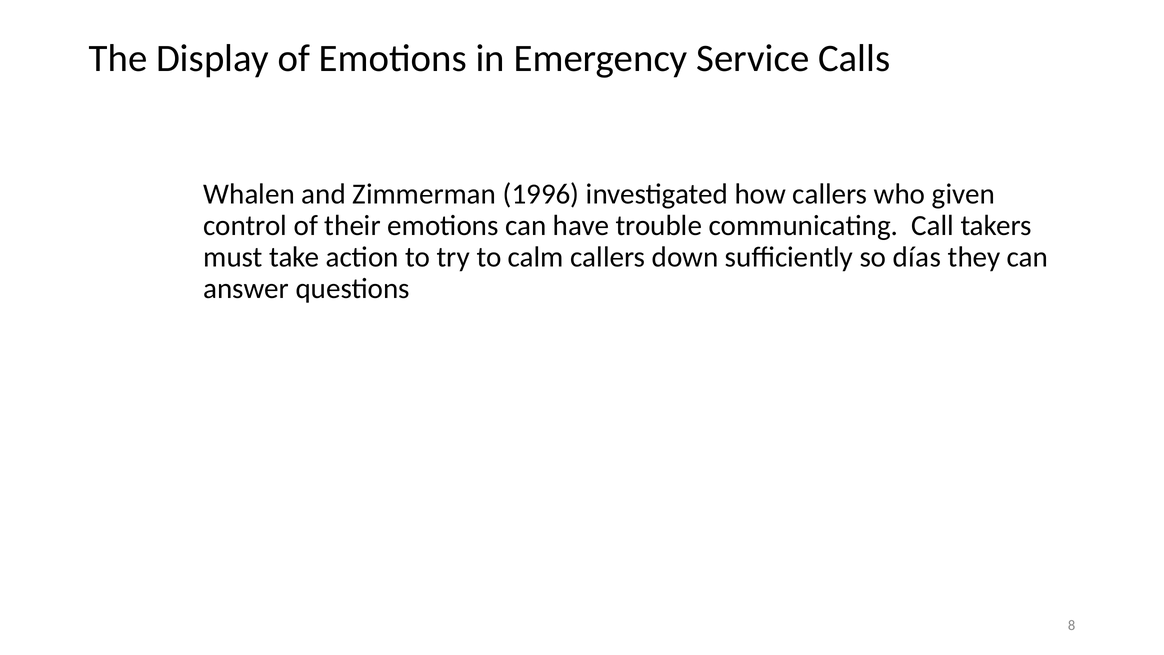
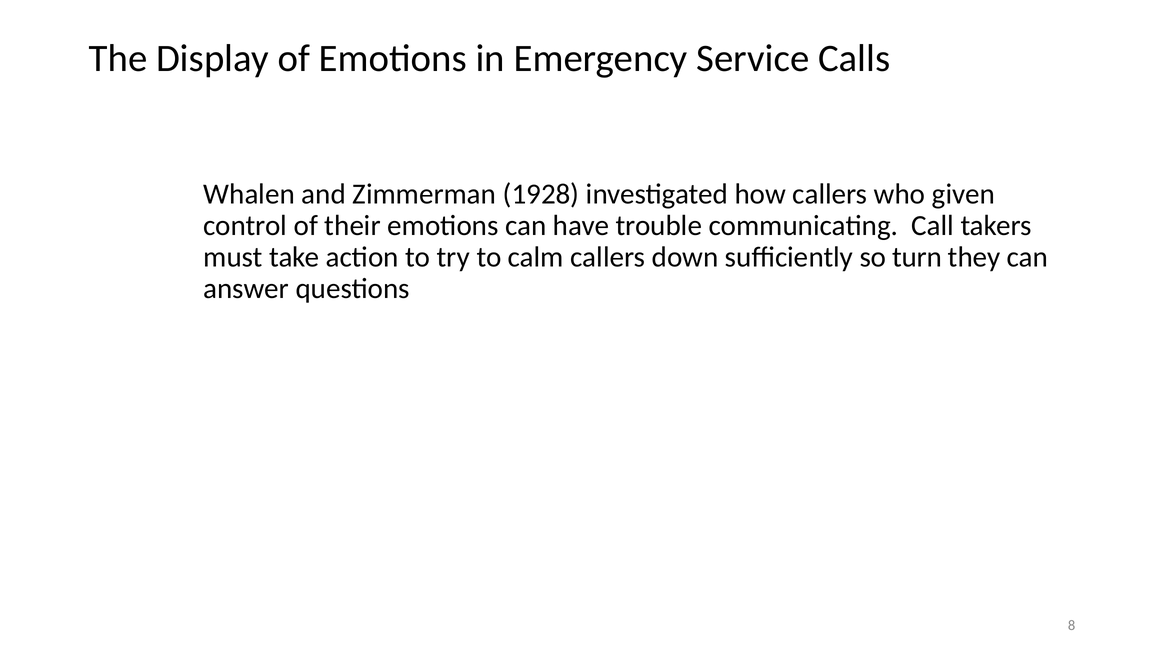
1996: 1996 -> 1928
días: días -> turn
